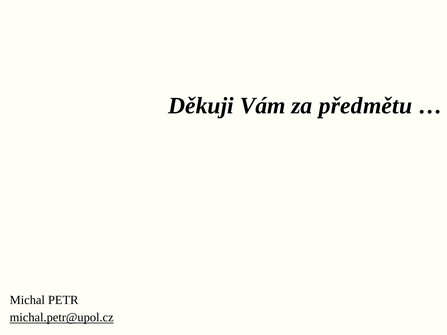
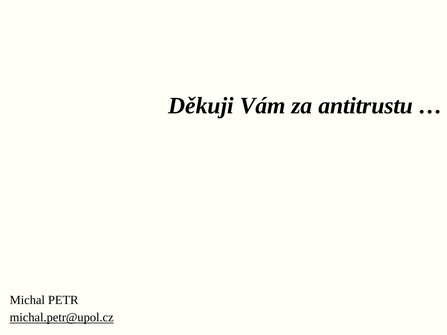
předmětu: předmětu -> antitrustu
